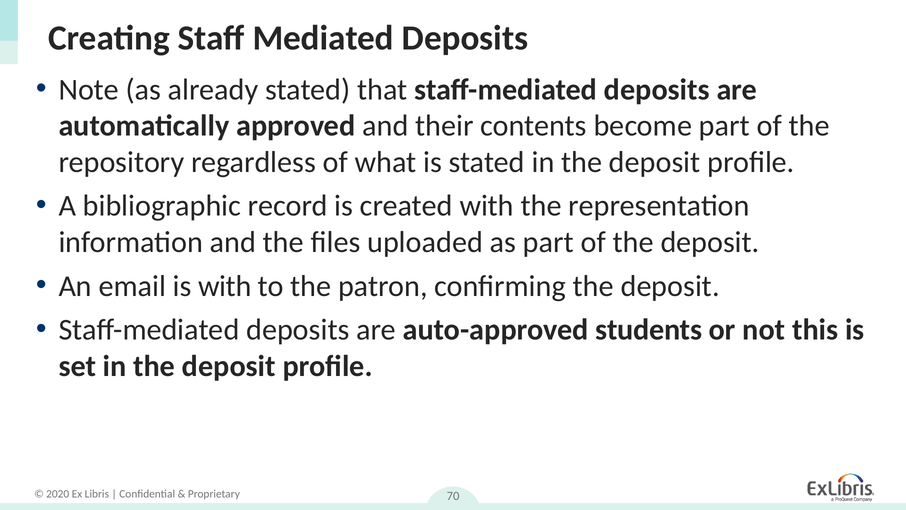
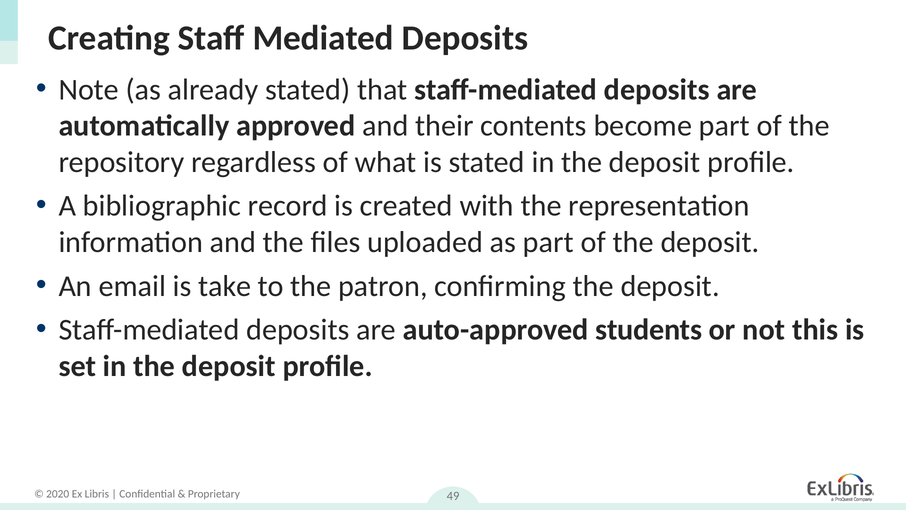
is with: with -> take
70: 70 -> 49
